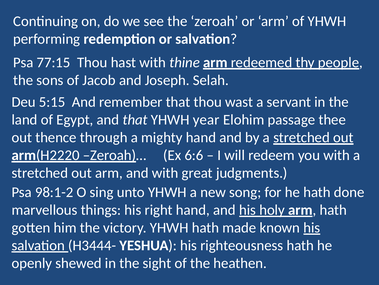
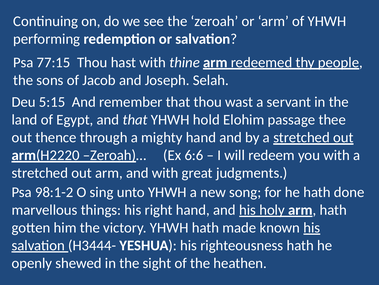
year: year -> hold
